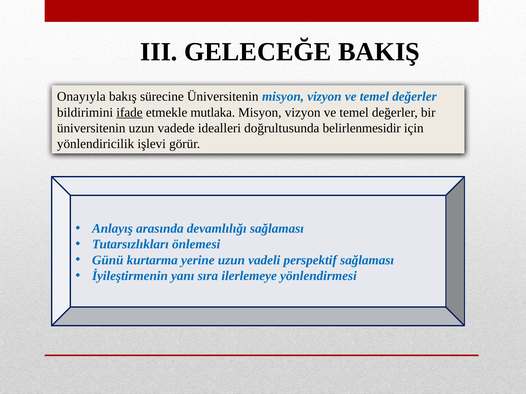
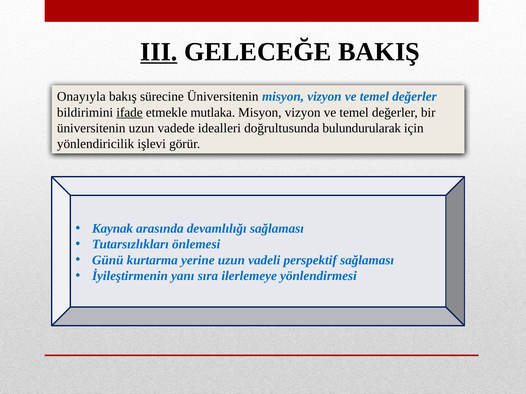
III underline: none -> present
belirlenmesidir: belirlenmesidir -> bulundurularak
Anlayış: Anlayış -> Kaynak
